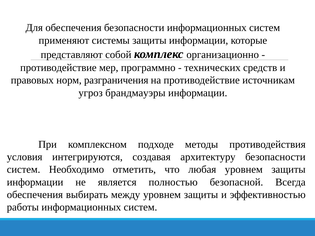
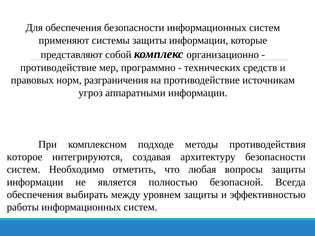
брандмауэры: брандмауэры -> аппаратными
условия: условия -> которое
любая уровнем: уровнем -> вопросы
